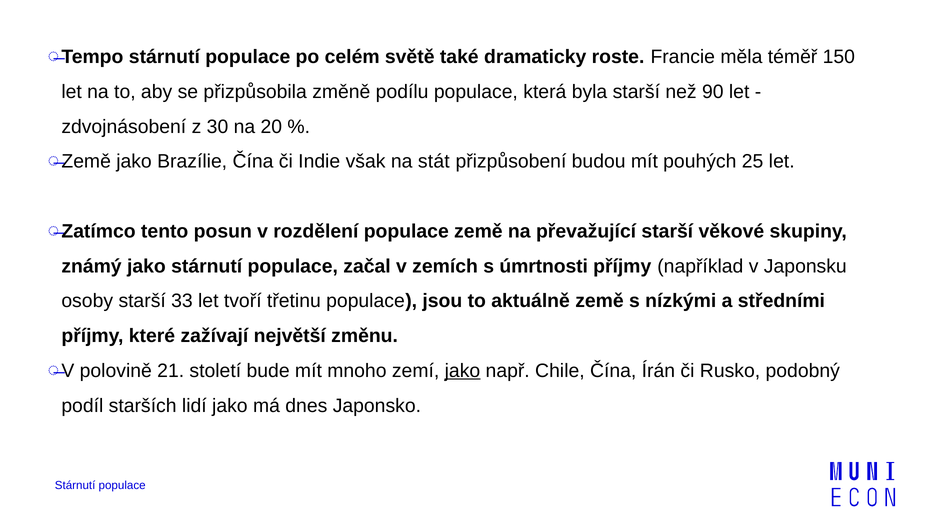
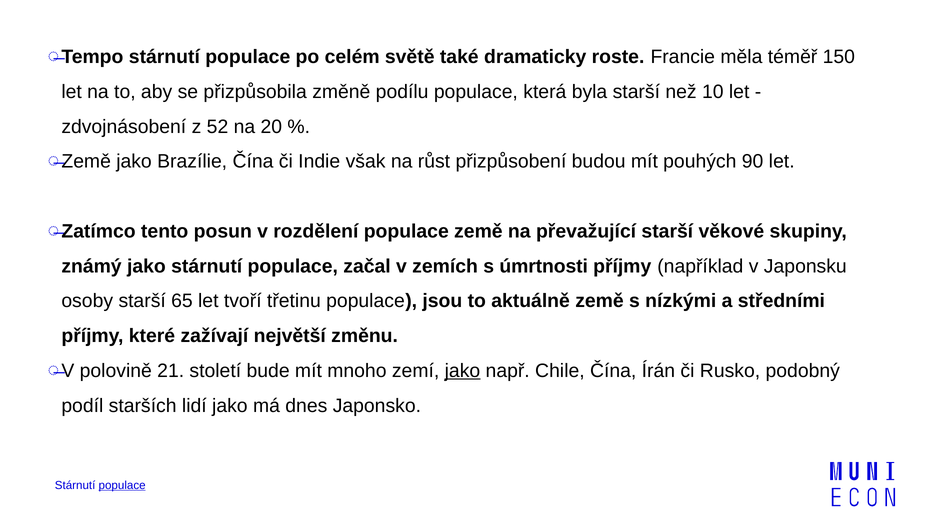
90: 90 -> 10
30: 30 -> 52
stát: stát -> růst
25: 25 -> 90
33: 33 -> 65
populace at (122, 485) underline: none -> present
